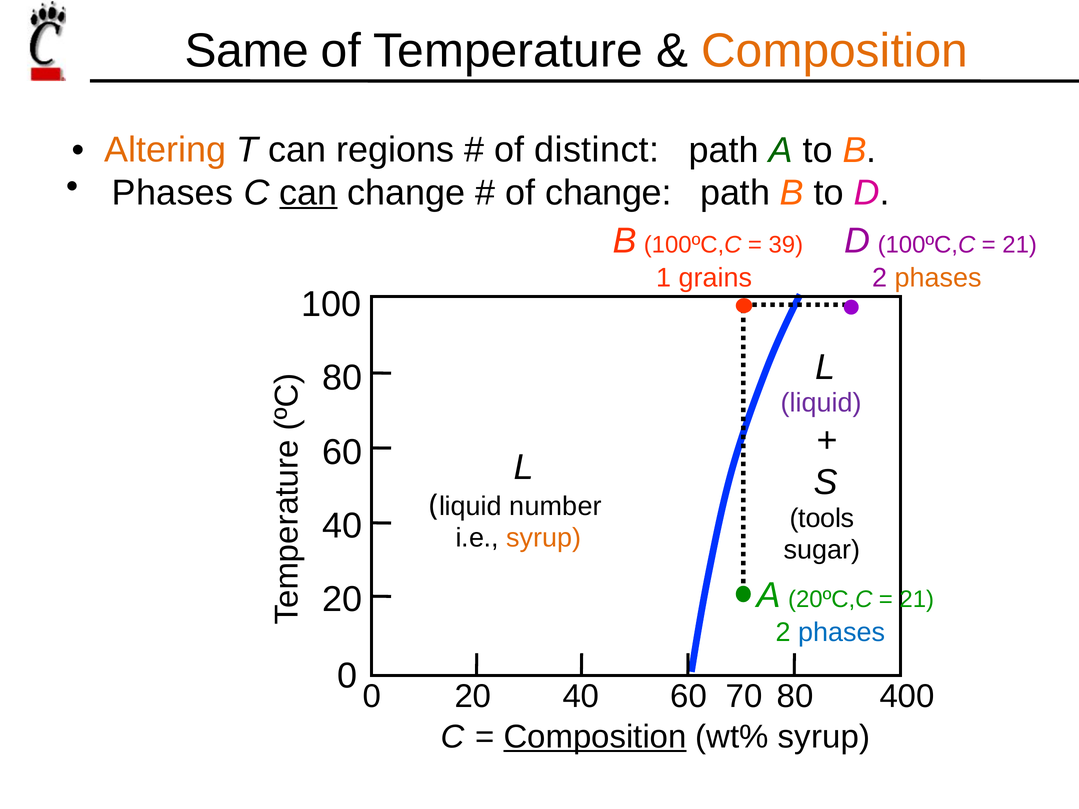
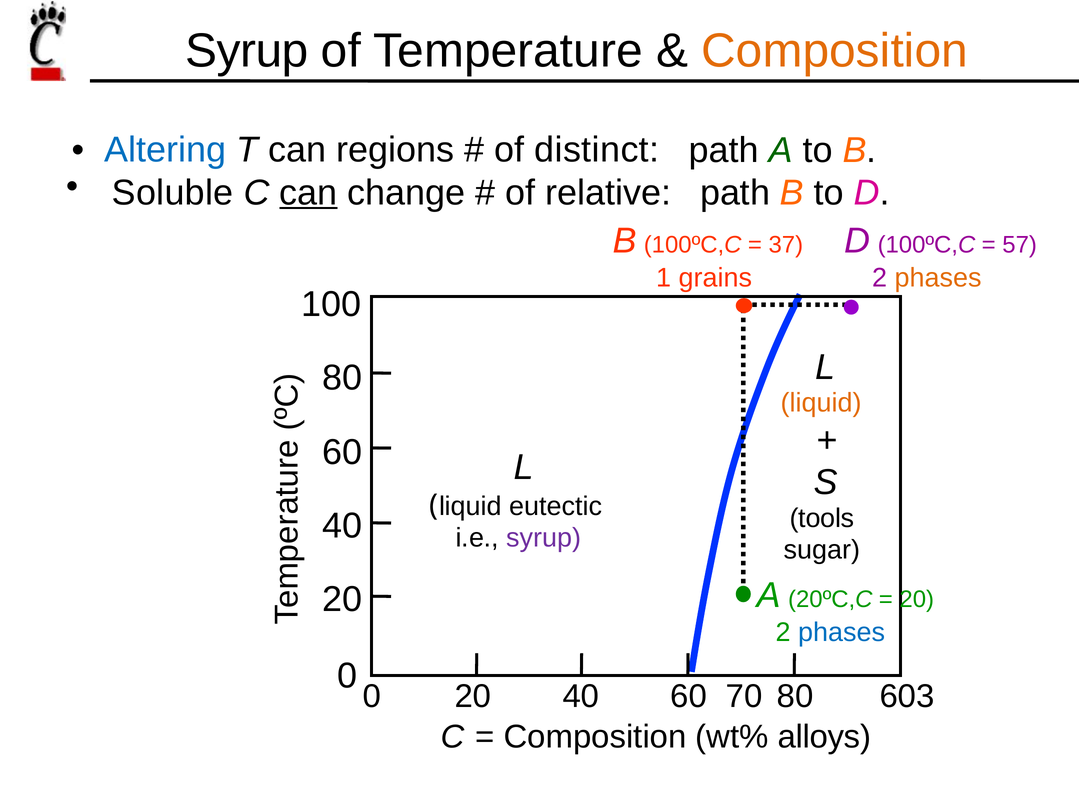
Same at (247, 51): Same -> Syrup
Altering colour: orange -> blue
Phases at (173, 193): Phases -> Soluble
of change: change -> relative
39: 39 -> 37
21 at (1020, 245): 21 -> 57
liquid at (821, 403) colour: purple -> orange
number: number -> eutectic
syrup at (544, 538) colour: orange -> purple
21 at (917, 600): 21 -> 20
400: 400 -> 603
Composition at (595, 737) underline: present -> none
wt% syrup: syrup -> alloys
